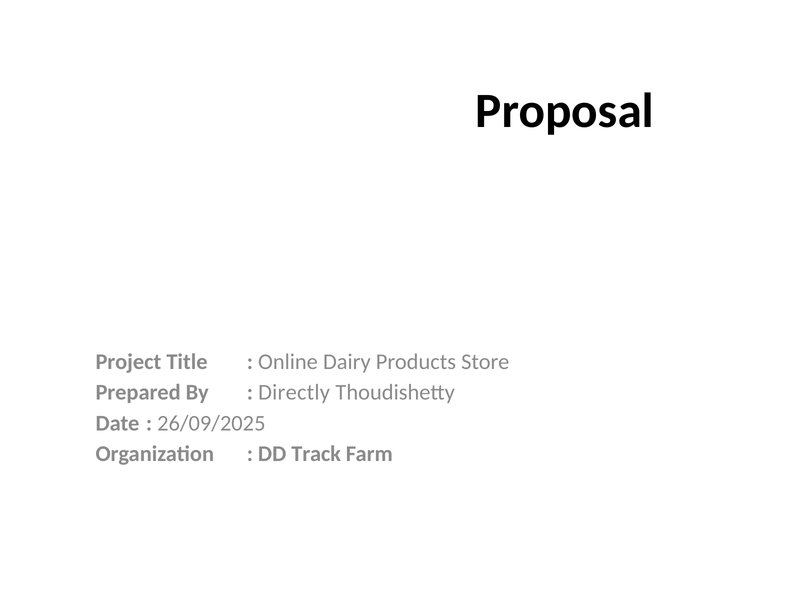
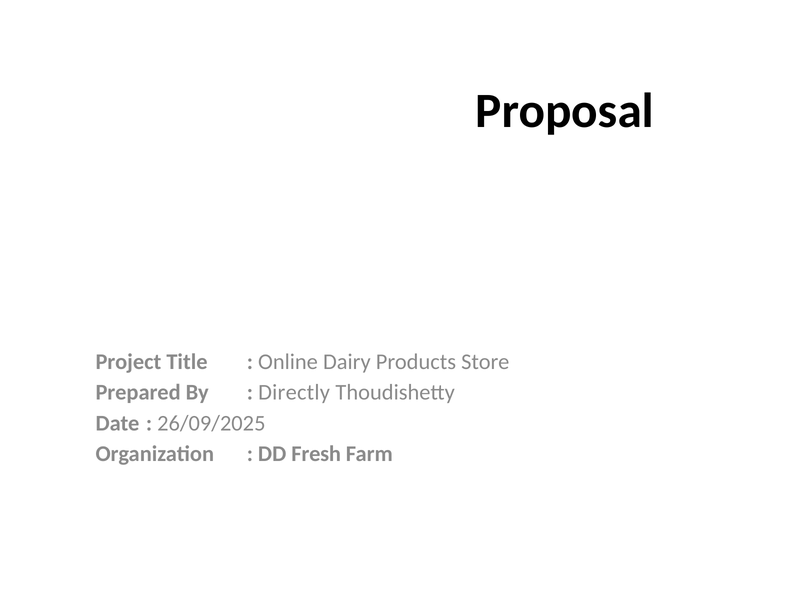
Track: Track -> Fresh
